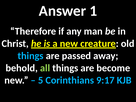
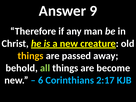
1: 1 -> 9
things at (31, 56) colour: light blue -> yellow
5: 5 -> 6
9:17: 9:17 -> 2:17
